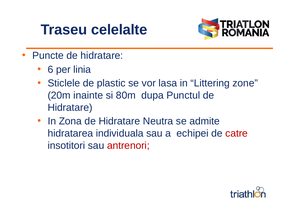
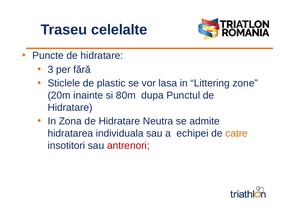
6: 6 -> 3
linia: linia -> fără
catre colour: red -> orange
